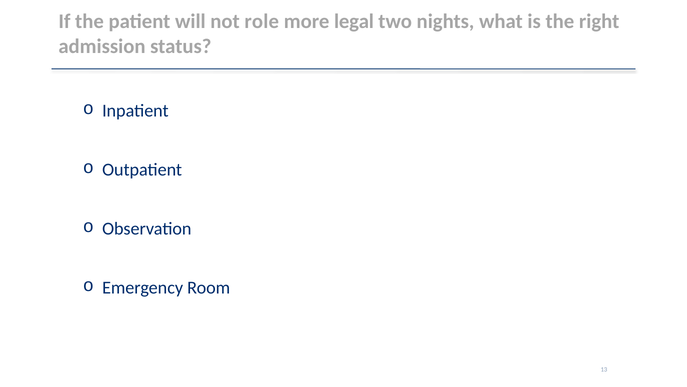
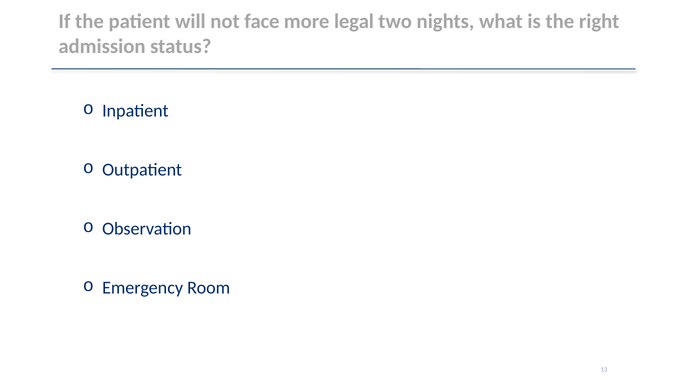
role: role -> face
